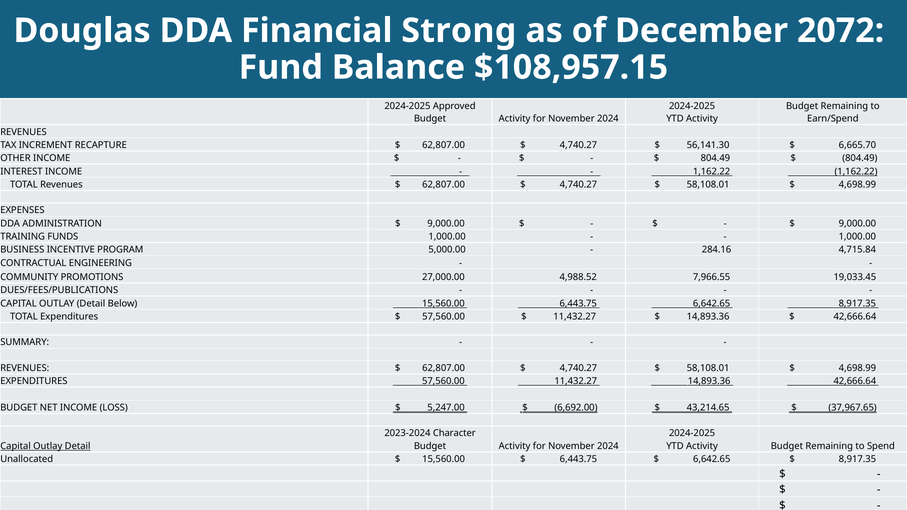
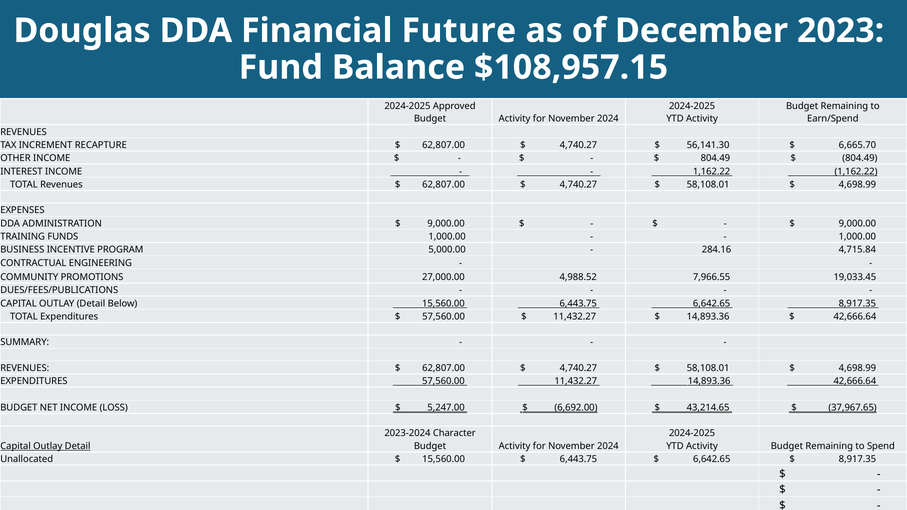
Strong: Strong -> Future
2072: 2072 -> 2023
